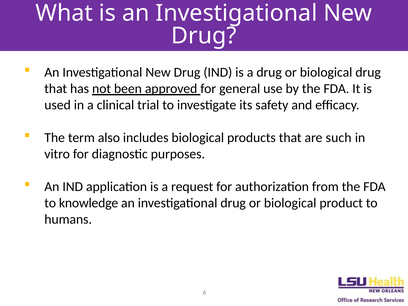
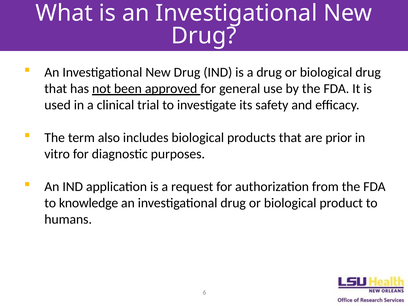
such: such -> prior
